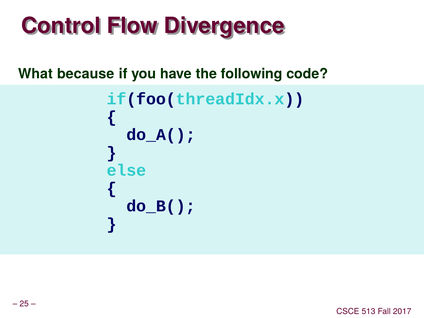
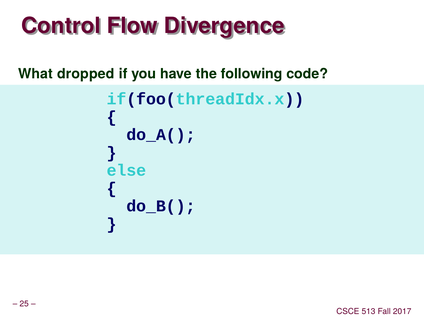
because: because -> dropped
